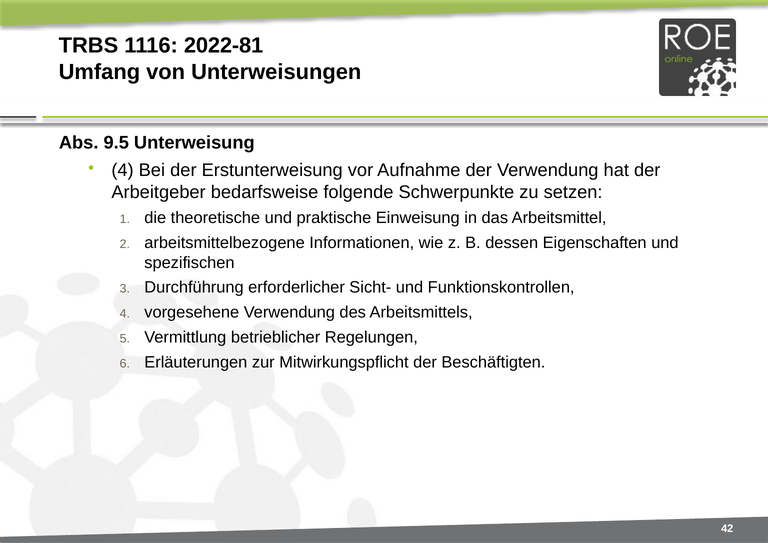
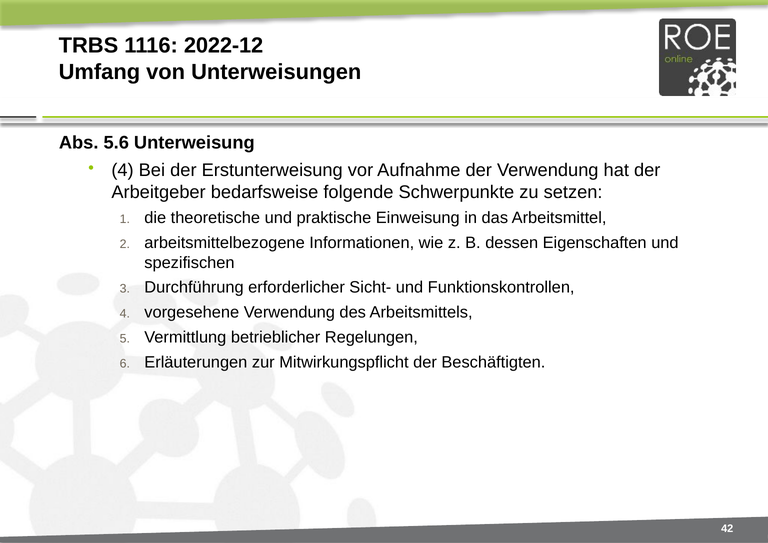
2022-81: 2022-81 -> 2022-12
9.5: 9.5 -> 5.6
